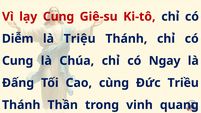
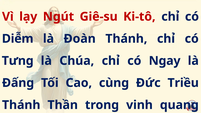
lạy Cung: Cung -> Ngút
Triệu: Triệu -> Đoàn
Cung at (18, 61): Cung -> Tưng
